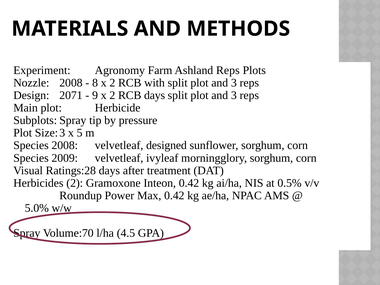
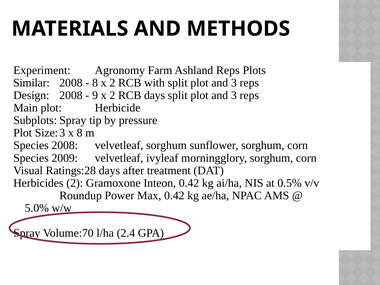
Nozzle: Nozzle -> Similar
Design 2071: 2071 -> 2008
x 5: 5 -> 8
velvetleaf designed: designed -> sorghum
4.5: 4.5 -> 2.4
